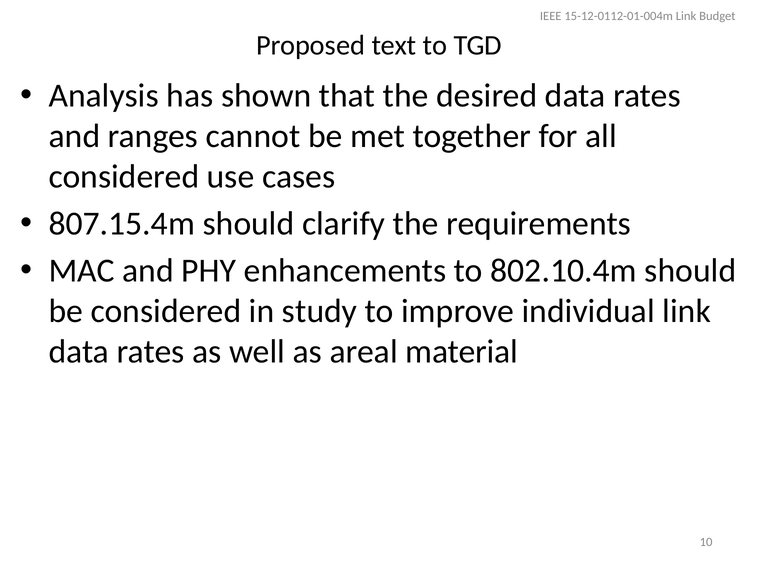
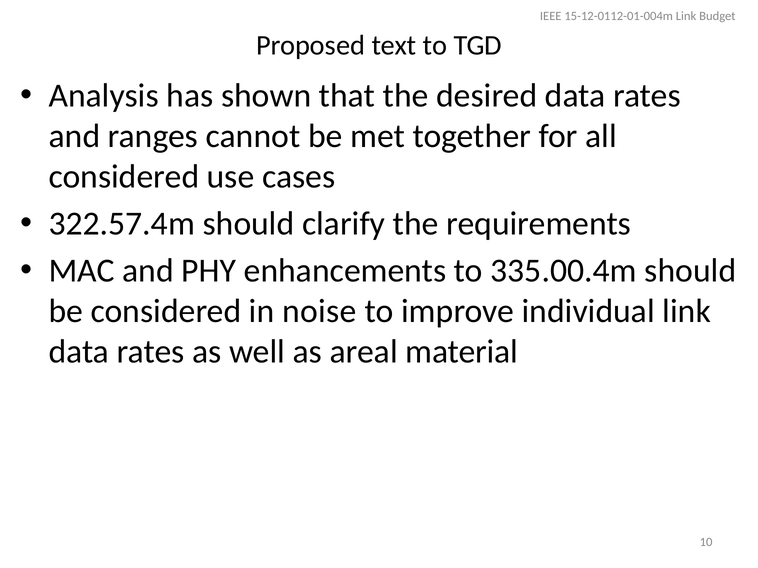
807.15.4m: 807.15.4m -> 322.57.4m
802.10.4m: 802.10.4m -> 335.00.4m
study: study -> noise
